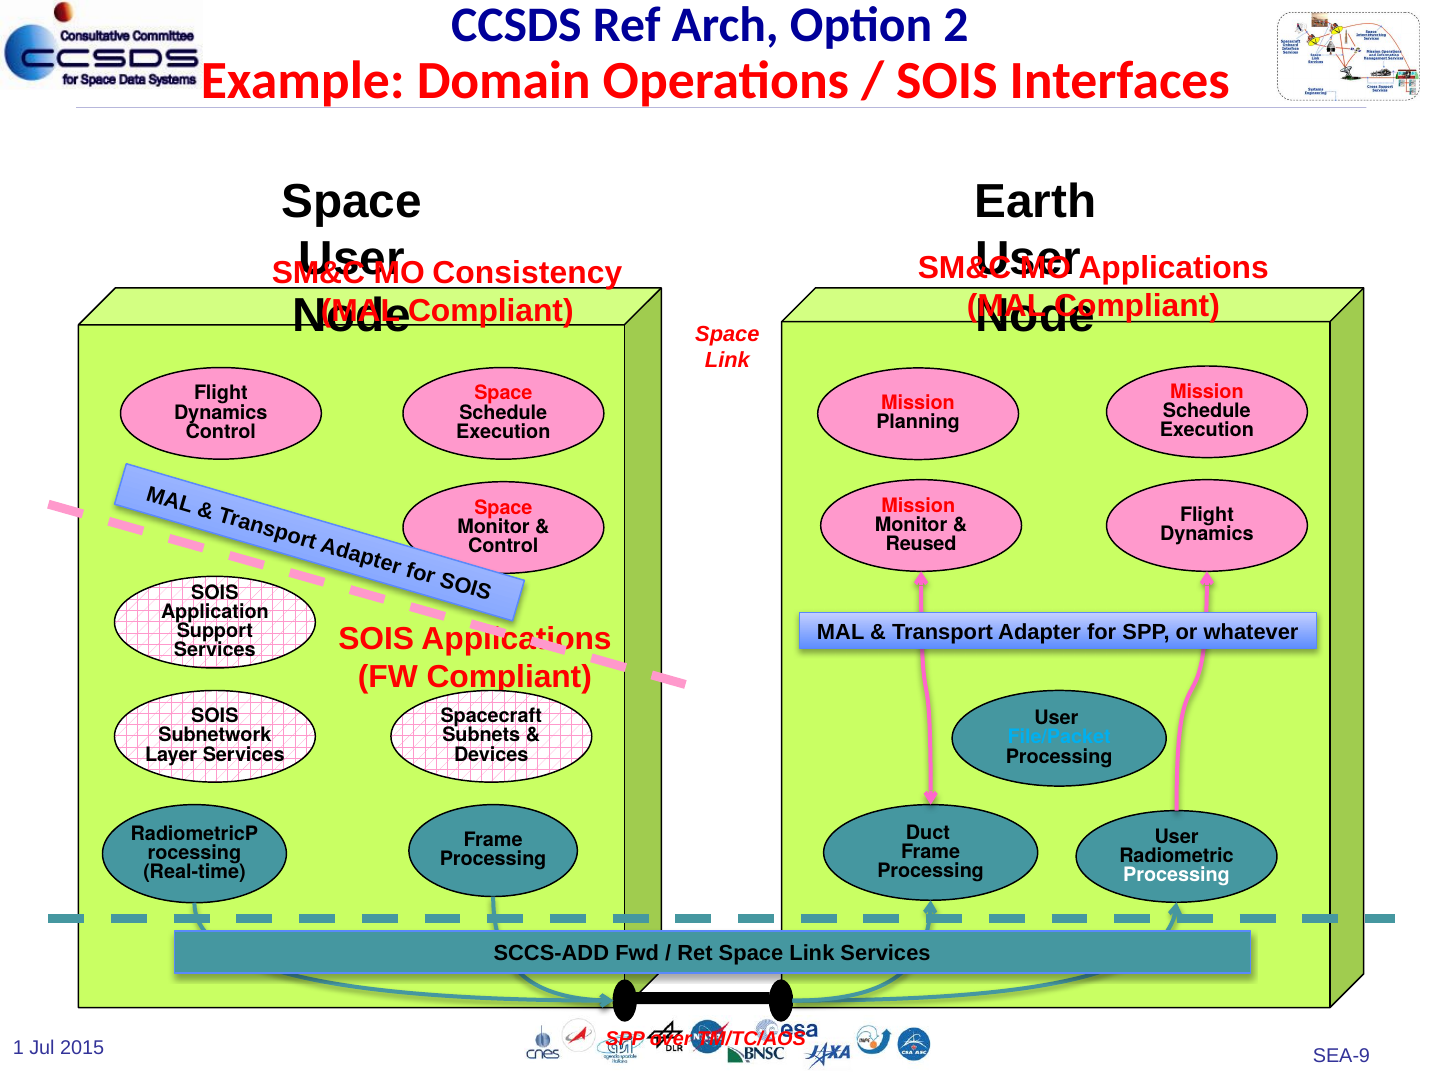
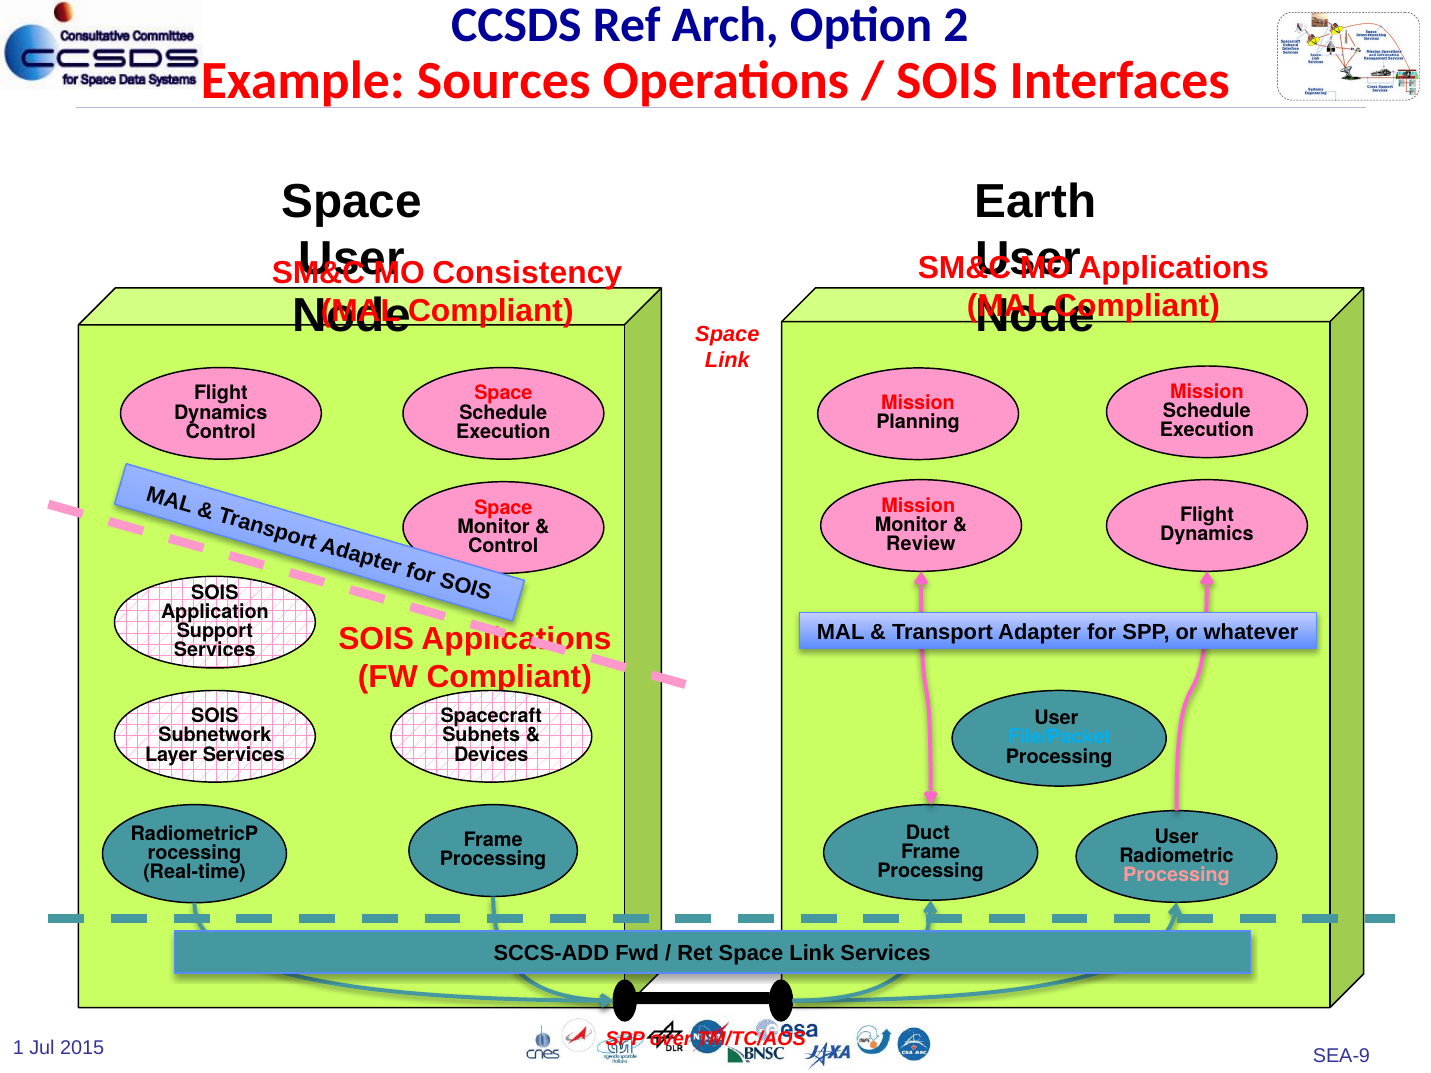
Domain: Domain -> Sources
Reused: Reused -> Review
Processing at (1176, 875) colour: white -> pink
